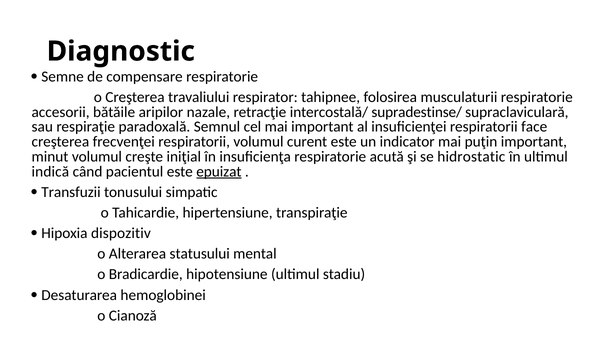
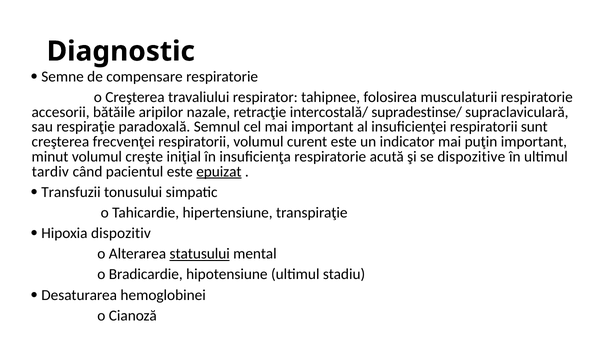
face: face -> sunt
hidrostatic: hidrostatic -> dispozitive
indică: indică -> tardiv
statusului underline: none -> present
